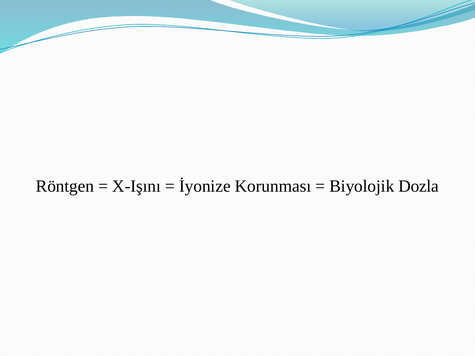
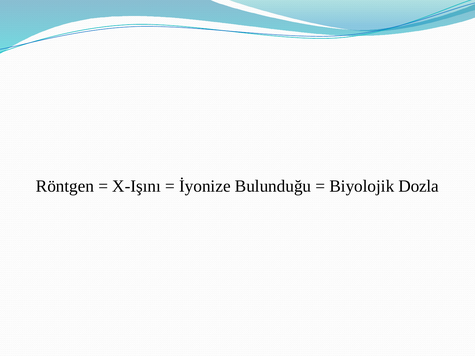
Korunması: Korunması -> Bulunduğu
